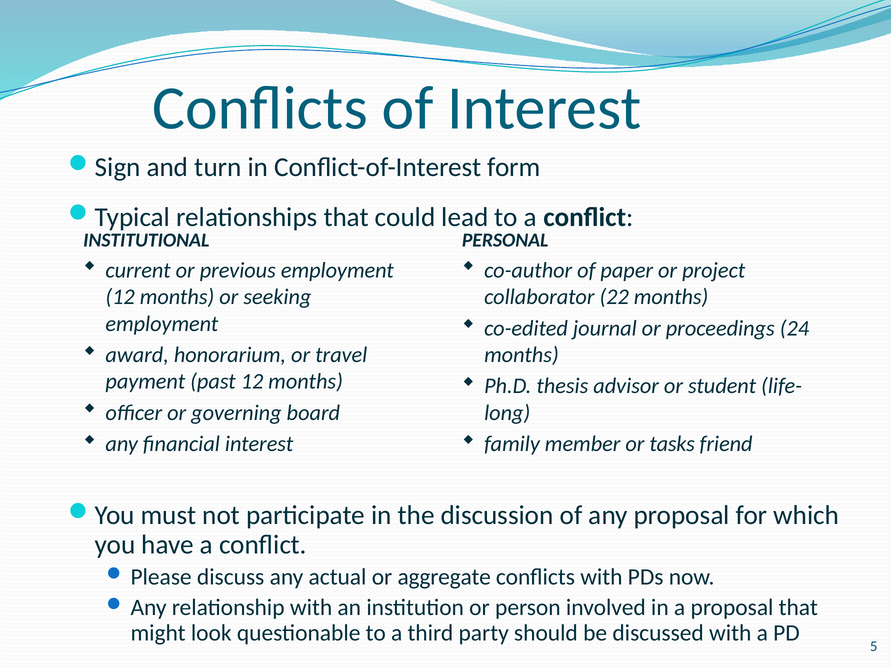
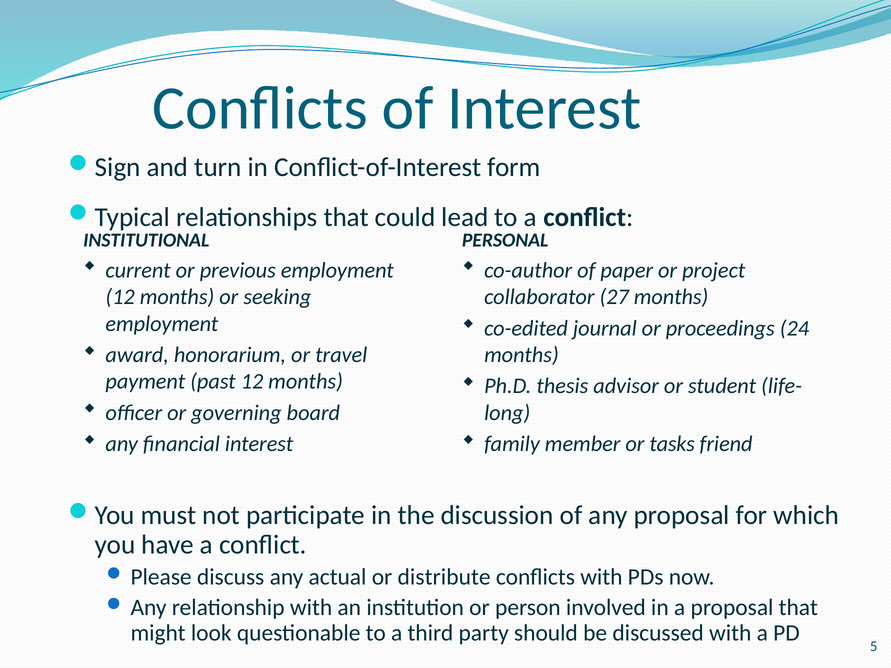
22: 22 -> 27
aggregate: aggregate -> distribute
